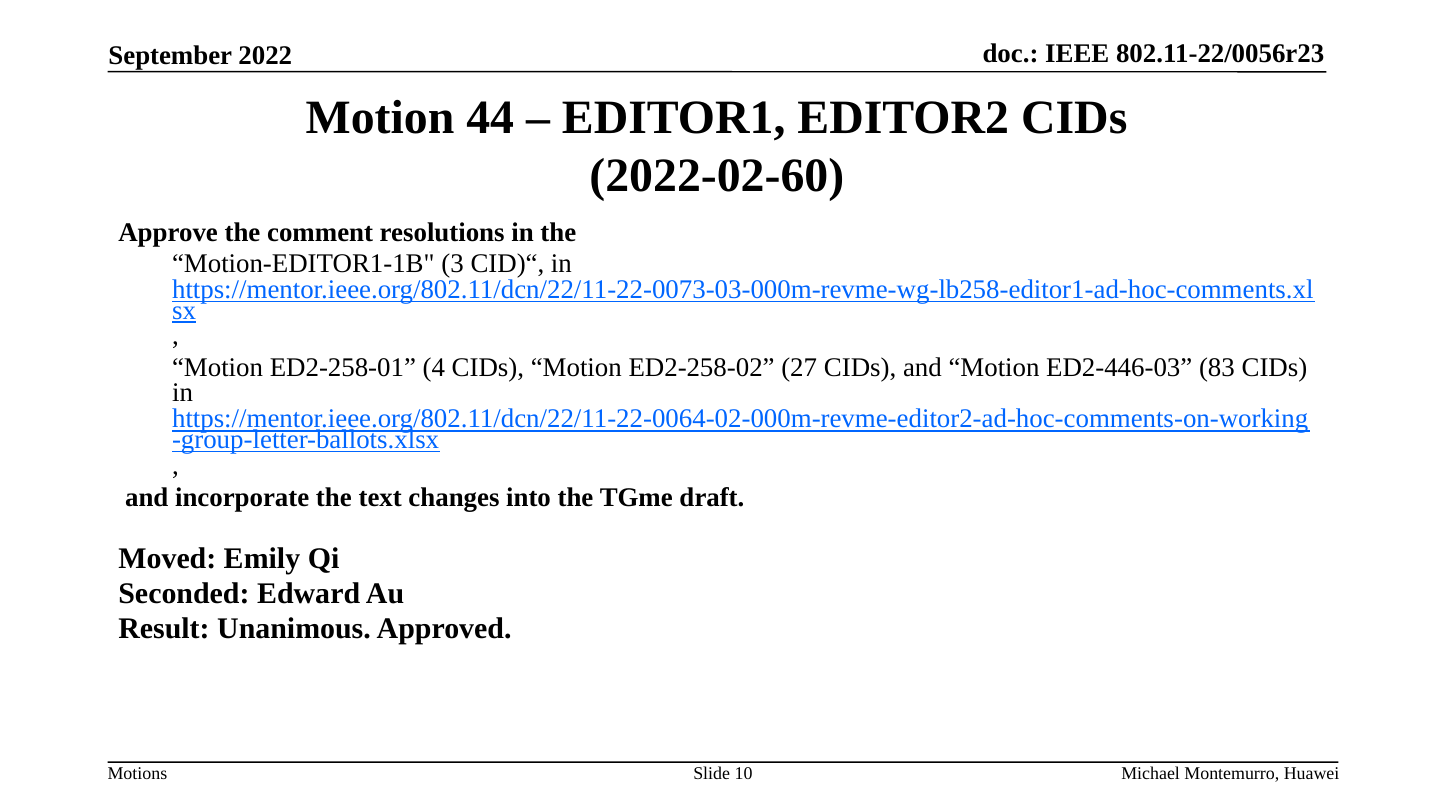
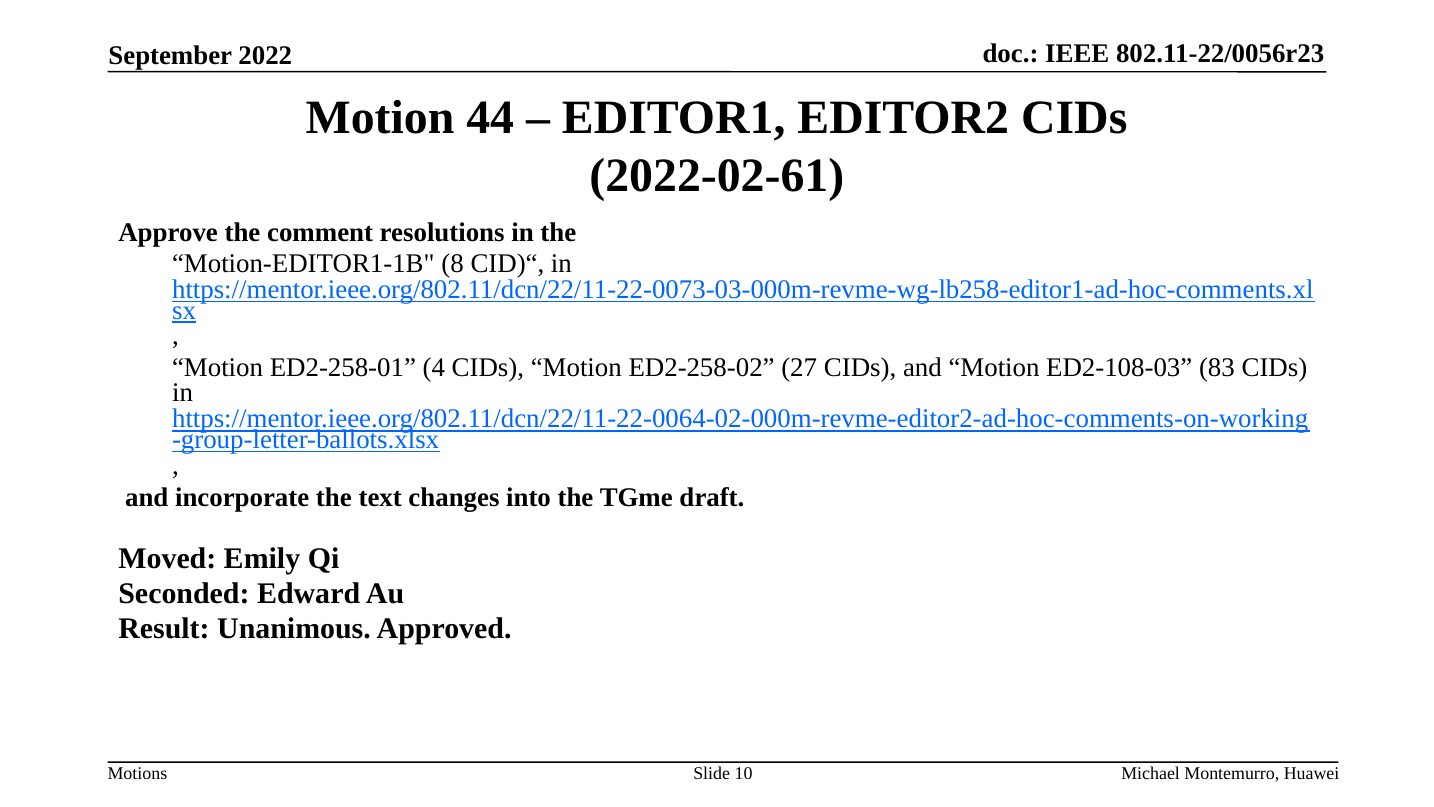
2022-02-60: 2022-02-60 -> 2022-02-61
3: 3 -> 8
ED2-446-03: ED2-446-03 -> ED2-108-03
